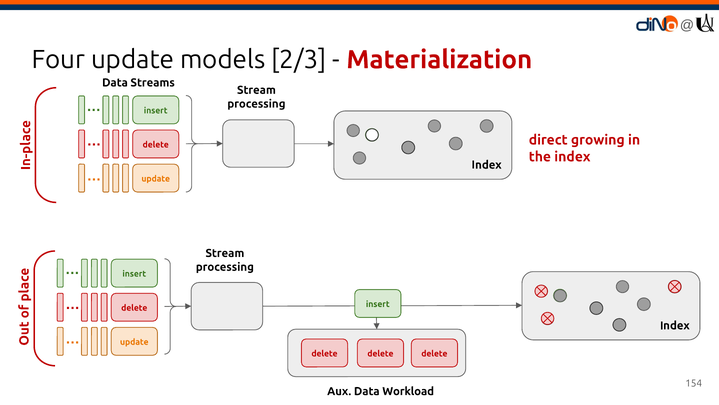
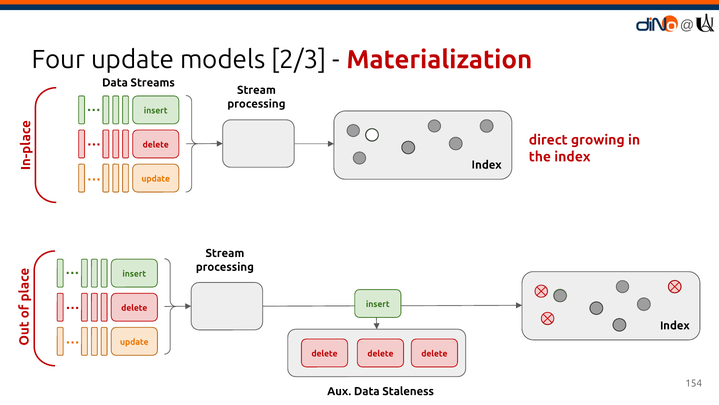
Workload: Workload -> Staleness
